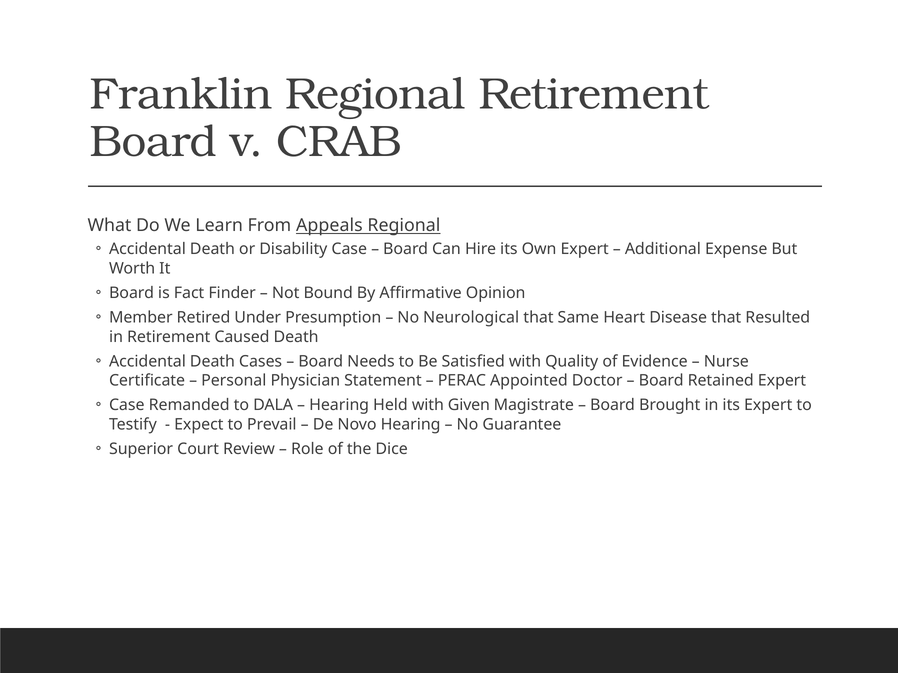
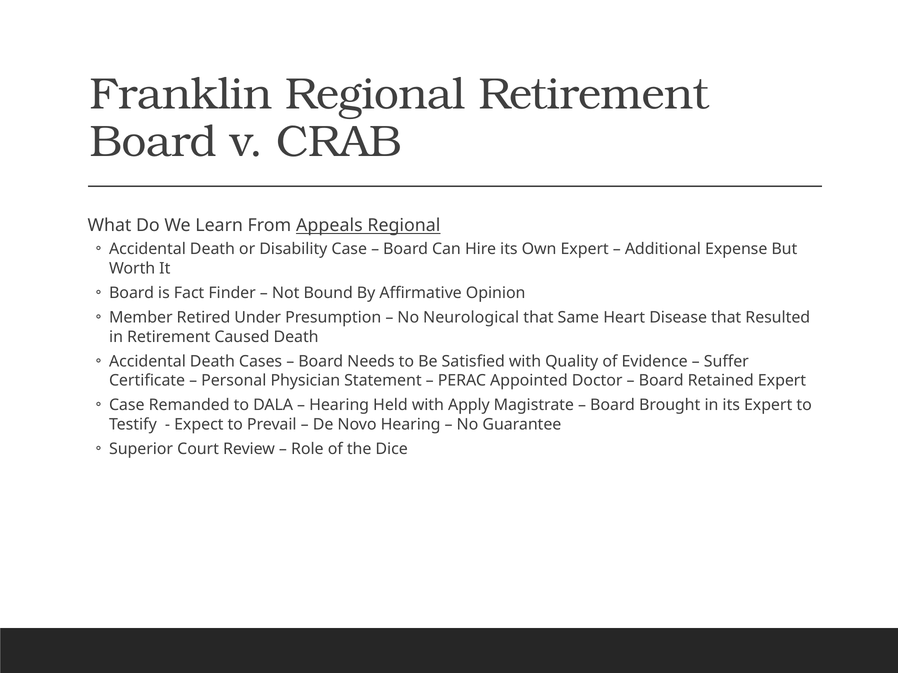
Nurse: Nurse -> Suffer
Given: Given -> Apply
